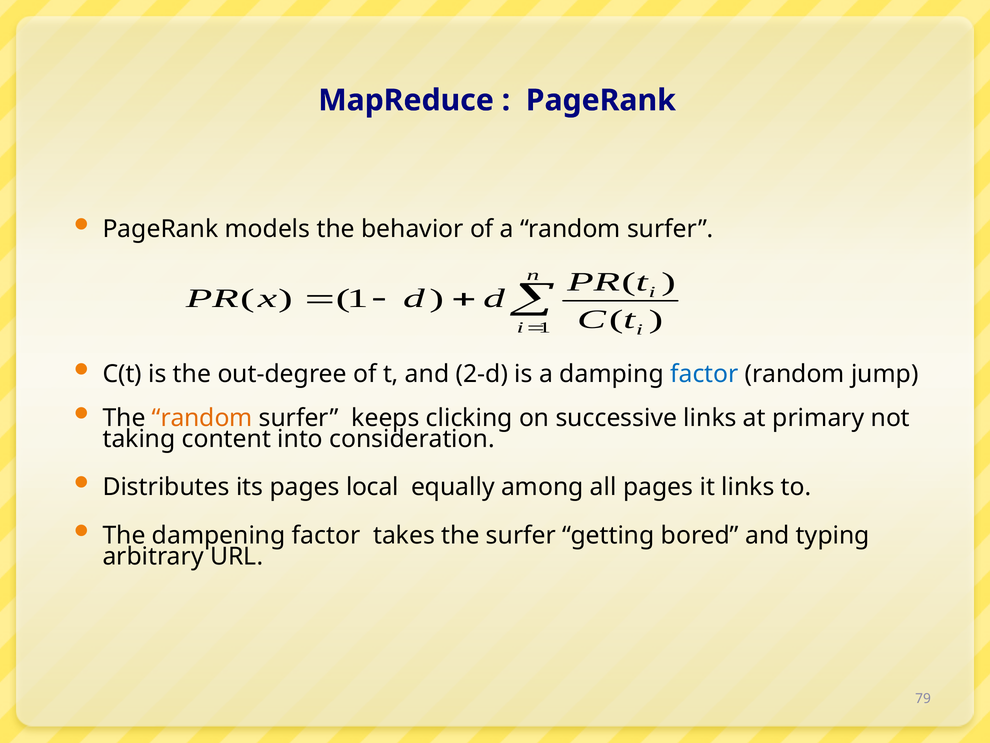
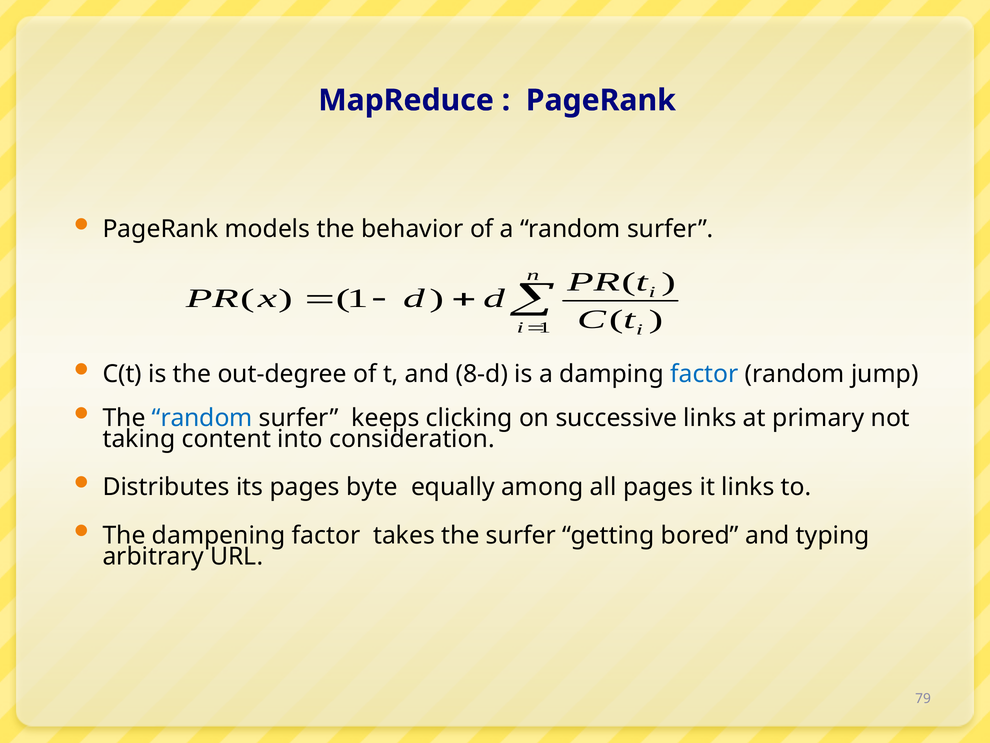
2-d: 2-d -> 8-d
random at (202, 418) colour: orange -> blue
local: local -> byte
